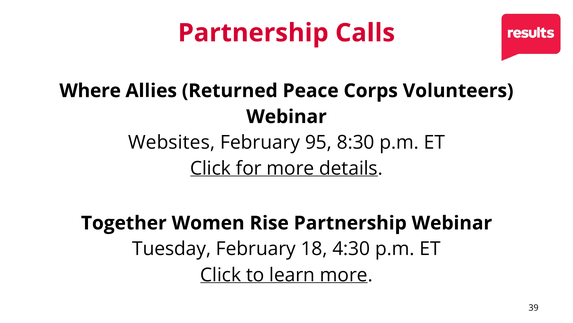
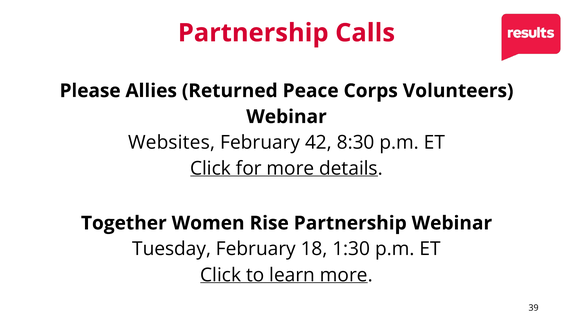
Where: Where -> Please
95: 95 -> 42
4:30: 4:30 -> 1:30
